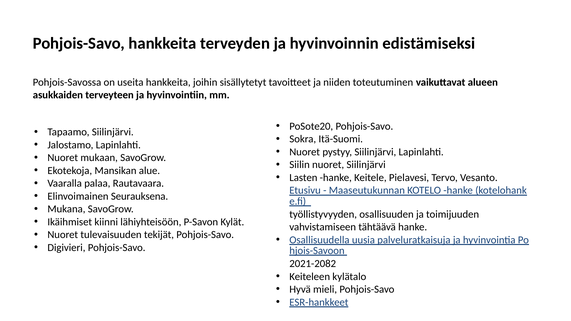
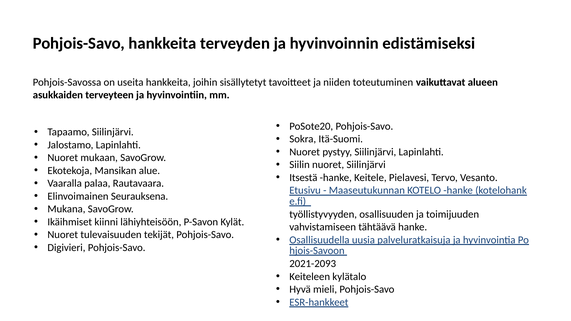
Lasten: Lasten -> Itsestä
2021-2082: 2021-2082 -> 2021-2093
